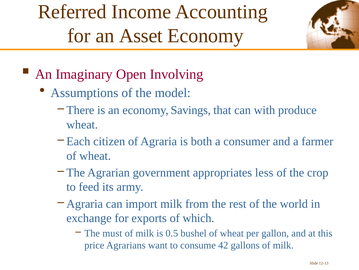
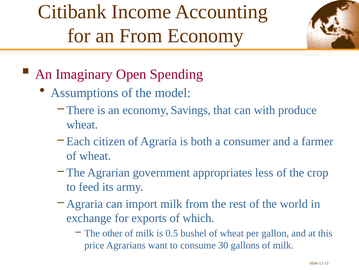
Referred: Referred -> Citibank
an Asset: Asset -> From
Involving: Involving -> Spending
must: must -> other
42: 42 -> 30
